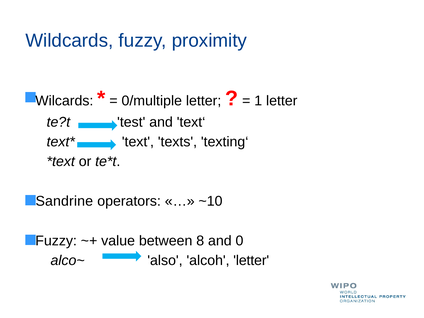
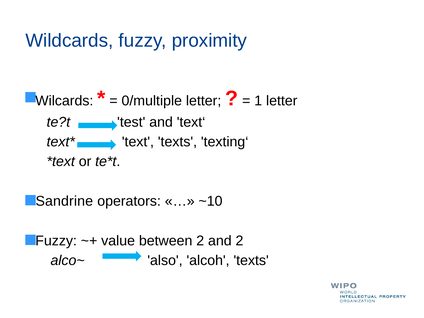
between 8: 8 -> 2
and 0: 0 -> 2
alcoh letter: letter -> texts
